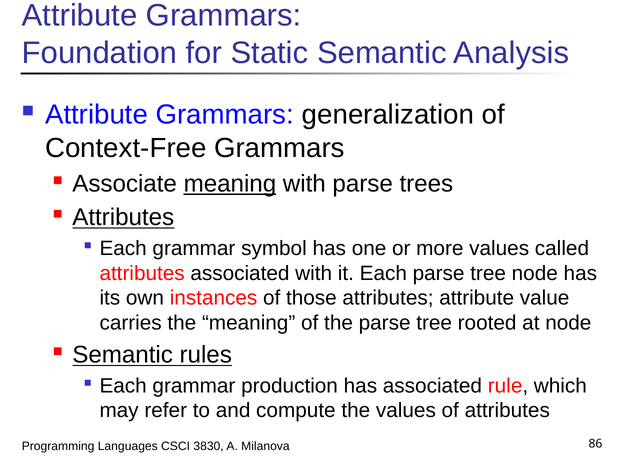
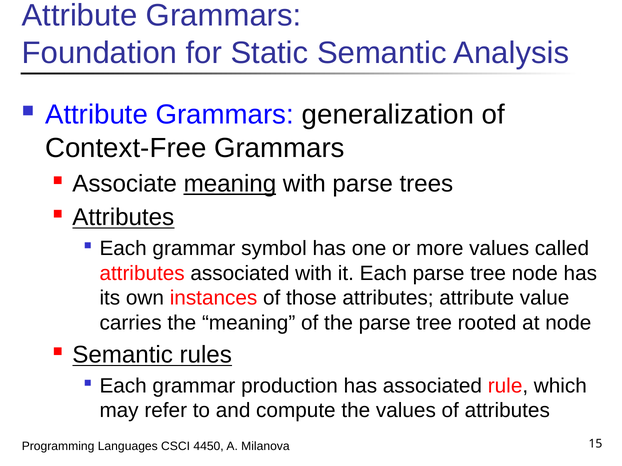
3830: 3830 -> 4450
86: 86 -> 15
